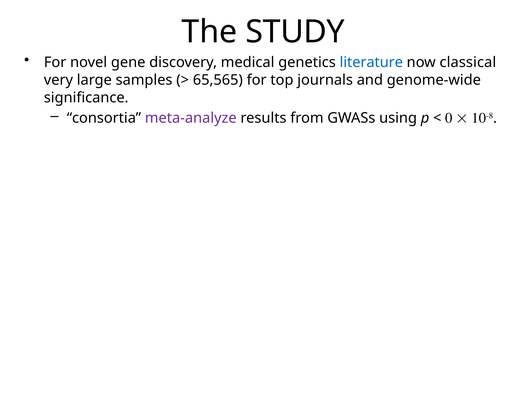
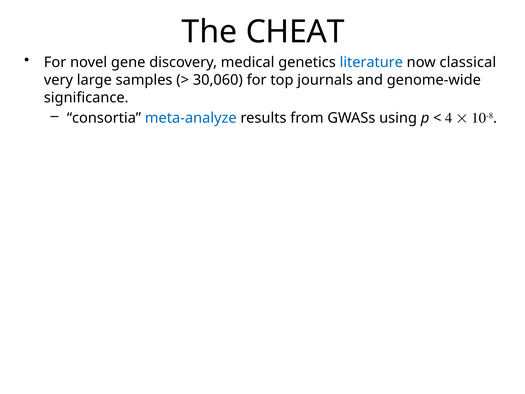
STUDY: STUDY -> CHEAT
65,565: 65,565 -> 30,060
meta-analyze colour: purple -> blue
0: 0 -> 4
